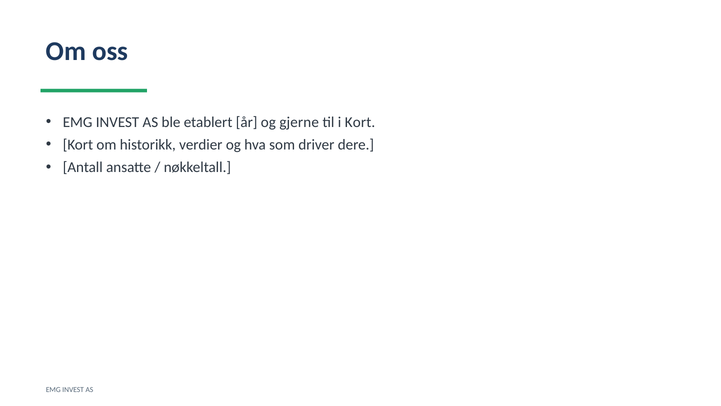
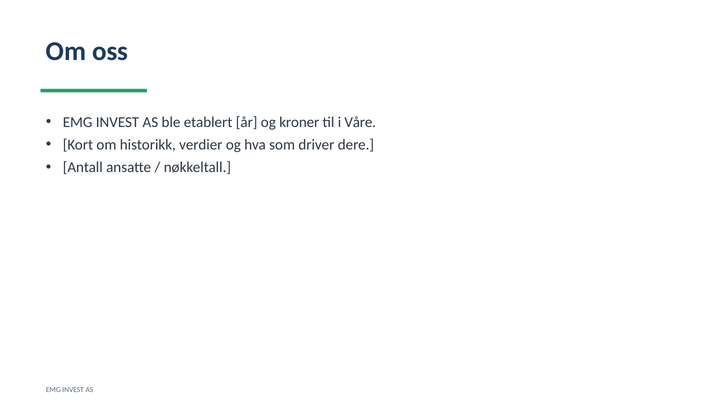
gjerne: gjerne -> kroner
i Kort: Kort -> Våre
